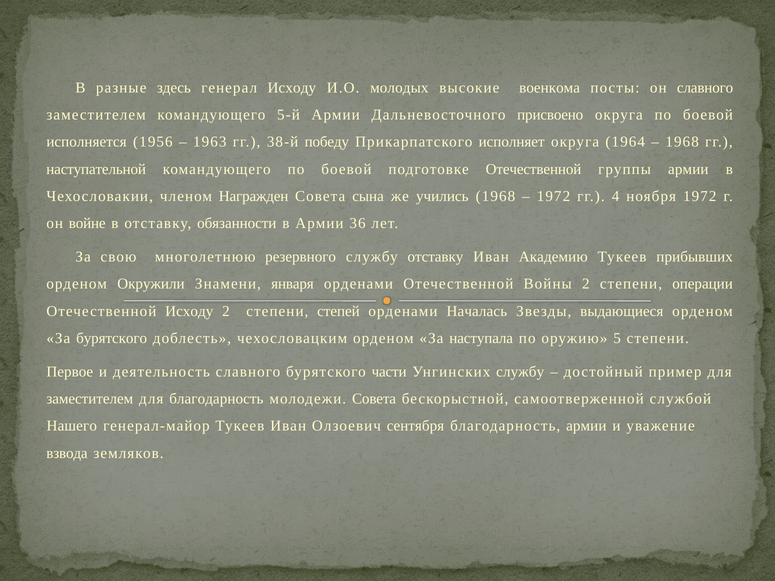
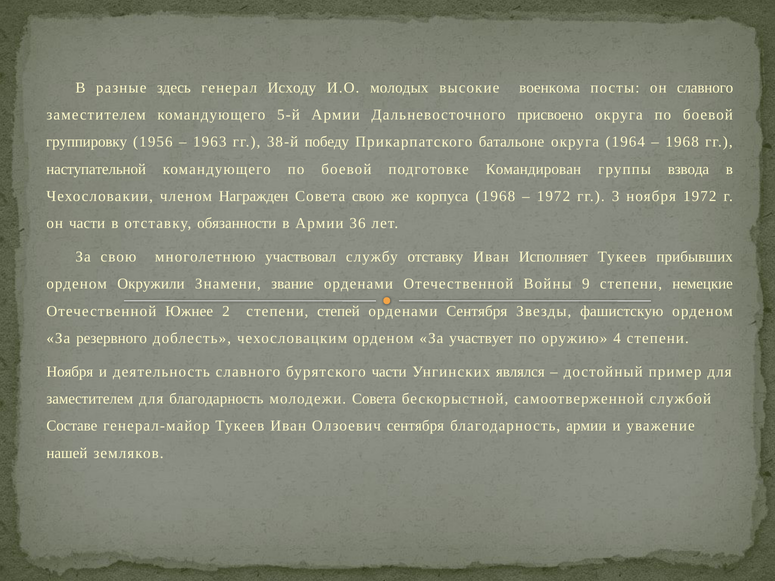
исполняется: исполняется -> группировку
исполняет: исполняет -> батальоне
подготовке Отечественной: Отечественной -> Командирован
группы армии: армии -> взвода
Совета сына: сына -> свою
учились: учились -> корпуса
4: 4 -> 3
он войне: войне -> части
резервного: резервного -> участвовал
Академию: Академию -> Исполняет
января: января -> звание
Войны 2: 2 -> 9
операции: операции -> немецкие
Отечественной Исходу: Исходу -> Южнее
орденами Началась: Началась -> Сентября
выдающиеся: выдающиеся -> фашистскую
За бурятского: бурятского -> резервного
наступала: наступала -> участвует
5: 5 -> 4
Первое at (70, 372): Первое -> Ноября
Унгинских службу: службу -> являлся
Нашего: Нашего -> Составе
взвода: взвода -> нашей
